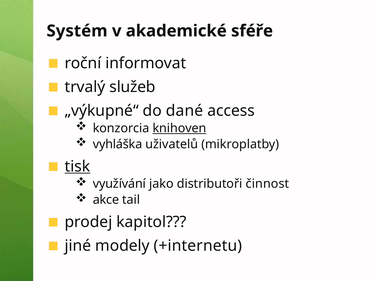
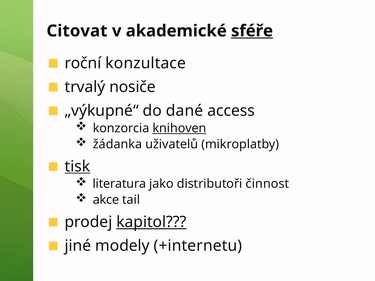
Systém: Systém -> Citovat
sféře underline: none -> present
informovat: informovat -> konzultace
služeb: služeb -> nosiče
vyhláška: vyhláška -> žádanka
využívání: využívání -> literatura
kapitol underline: none -> present
